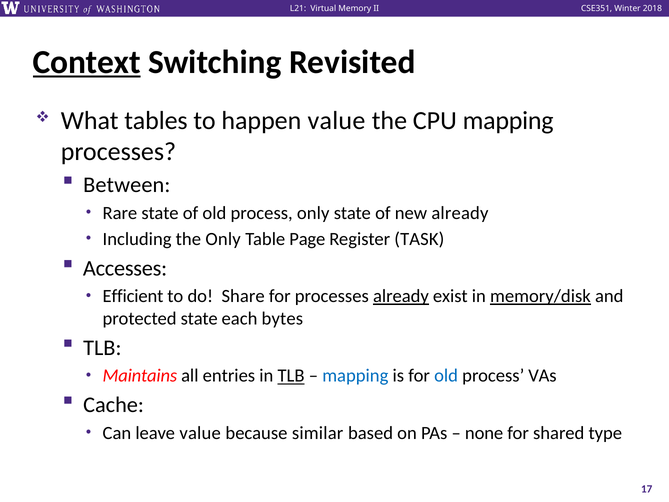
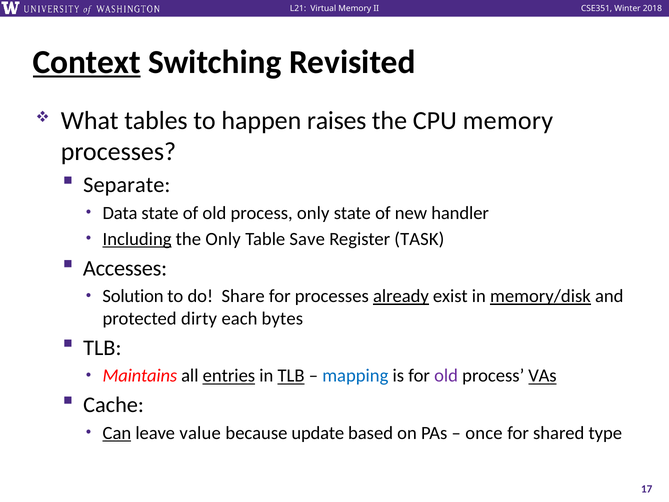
happen value: value -> raises
CPU mapping: mapping -> memory
Between: Between -> Separate
Rare: Rare -> Data
new already: already -> handler
Including underline: none -> present
Page: Page -> Save
Efficient: Efficient -> Solution
protected state: state -> dirty
entries underline: none -> present
old at (446, 376) colour: blue -> purple
VAs underline: none -> present
Can underline: none -> present
similar: similar -> update
none: none -> once
